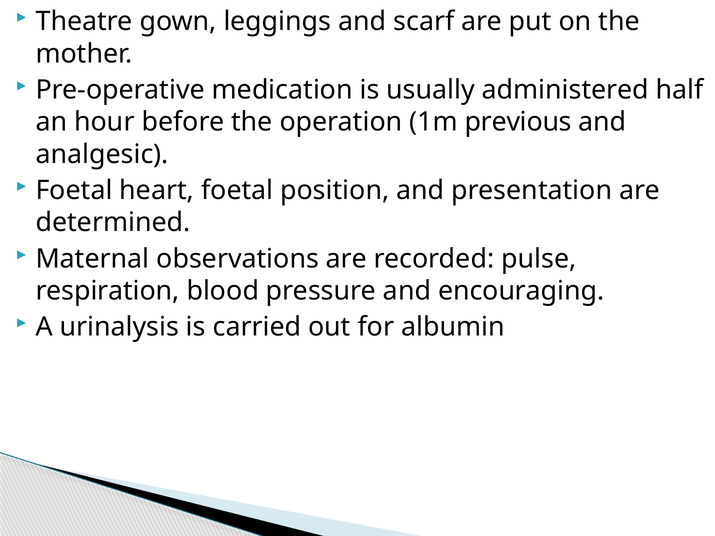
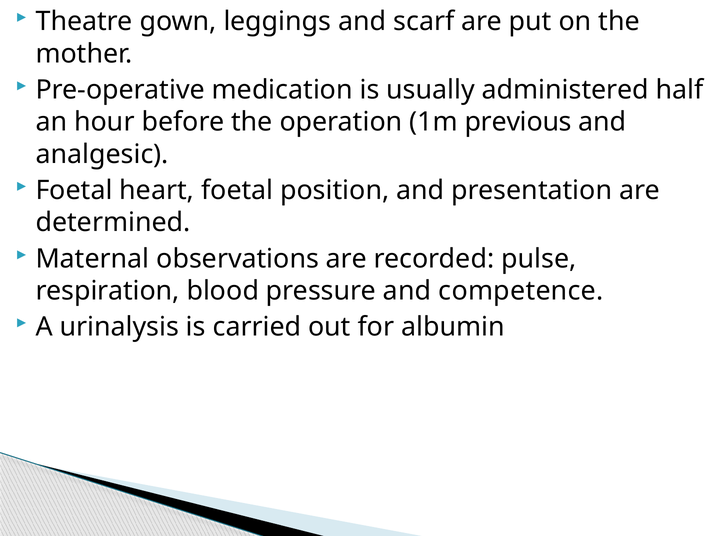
encouraging: encouraging -> competence
